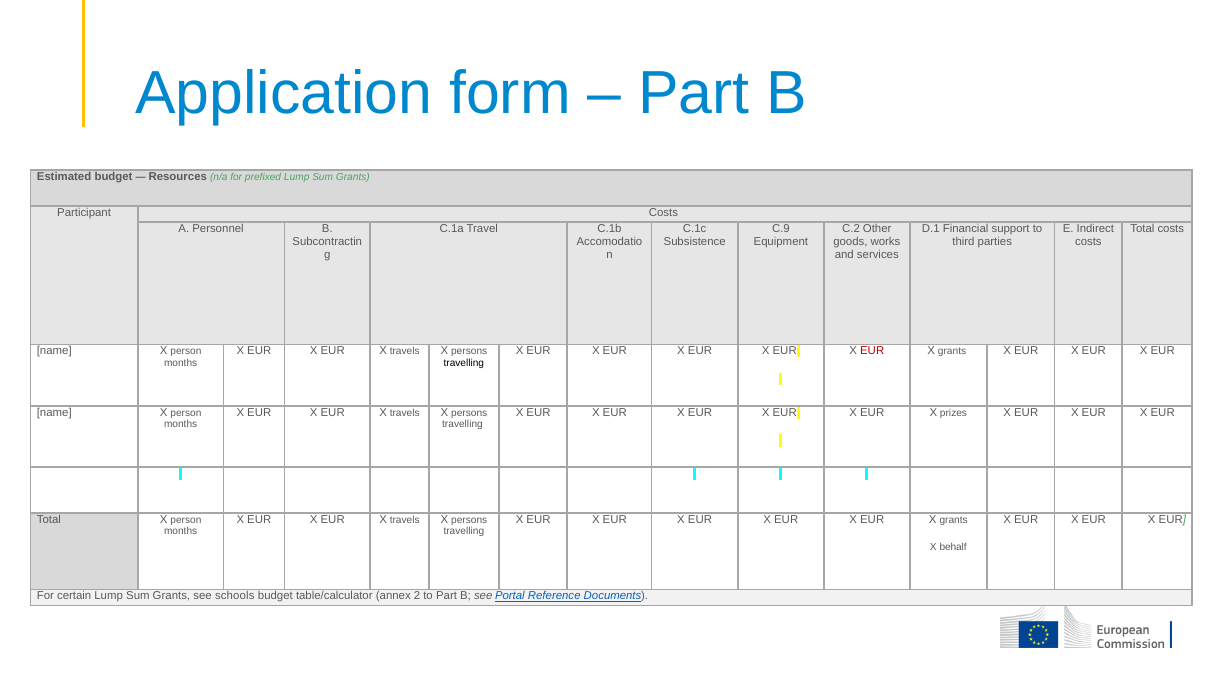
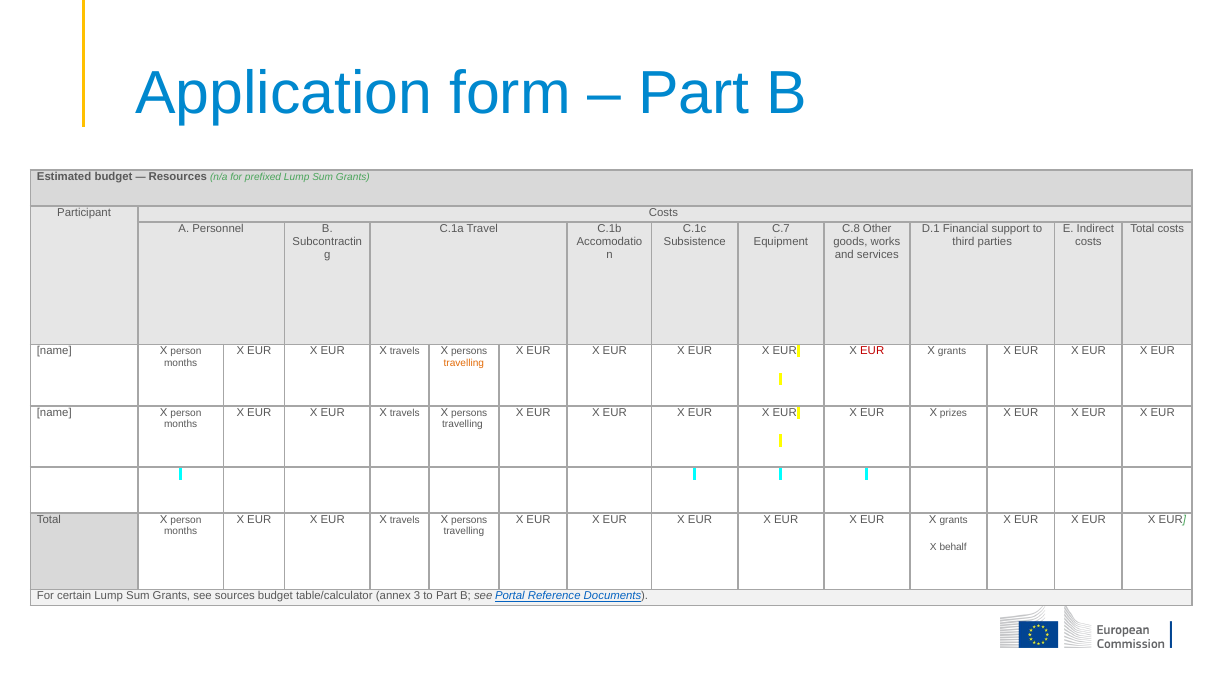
C.9: C.9 -> C.7
C.2: C.2 -> C.8
travelling at (464, 363) colour: black -> orange
schools: schools -> sources
2: 2 -> 3
